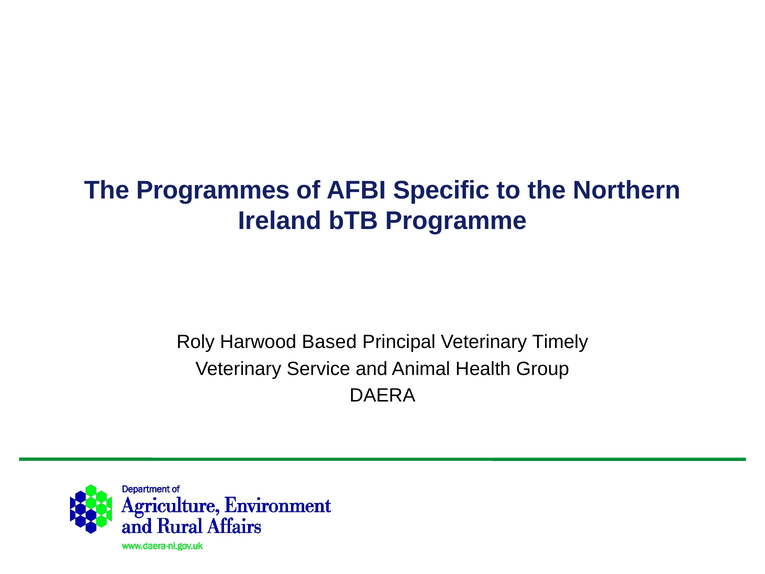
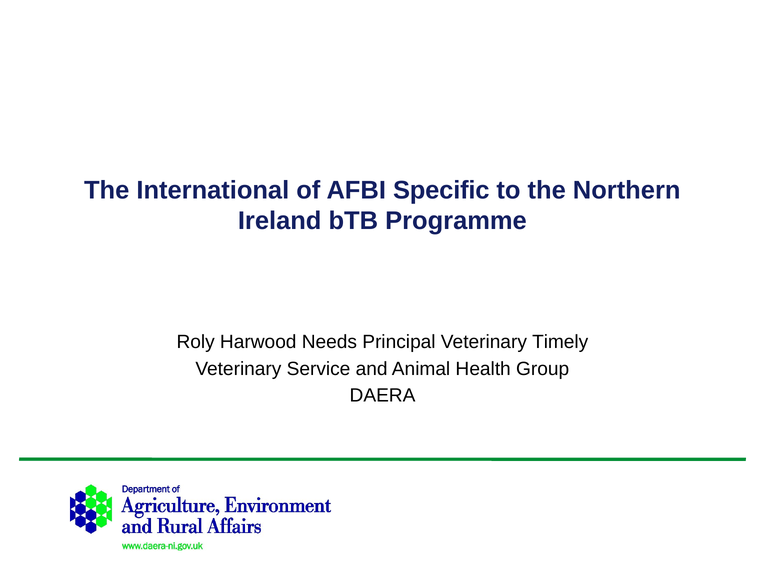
Programmes: Programmes -> International
Based: Based -> Needs
